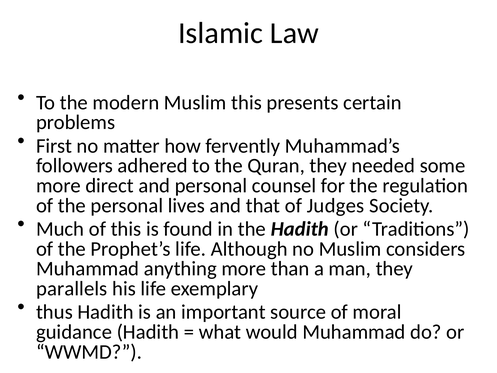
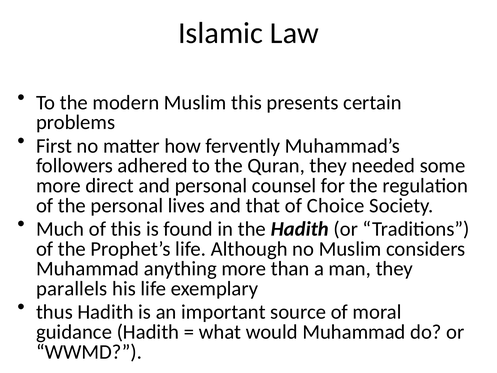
Judges: Judges -> Choice
